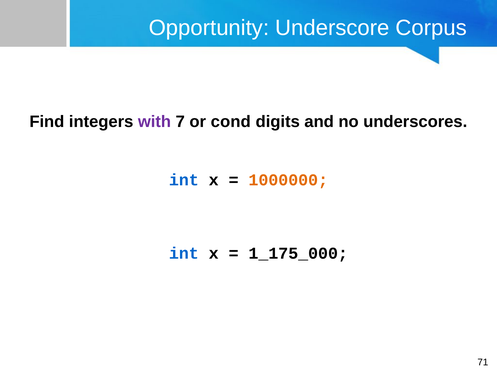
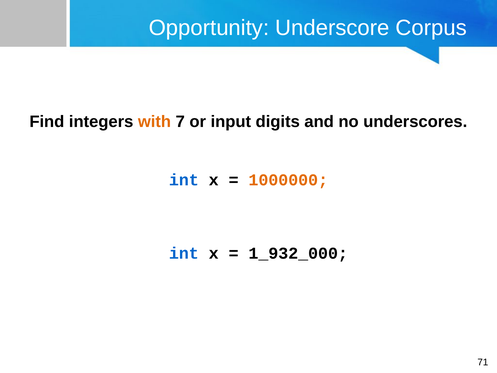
with colour: purple -> orange
cond: cond -> input
1_175_000: 1_175_000 -> 1_932_000
